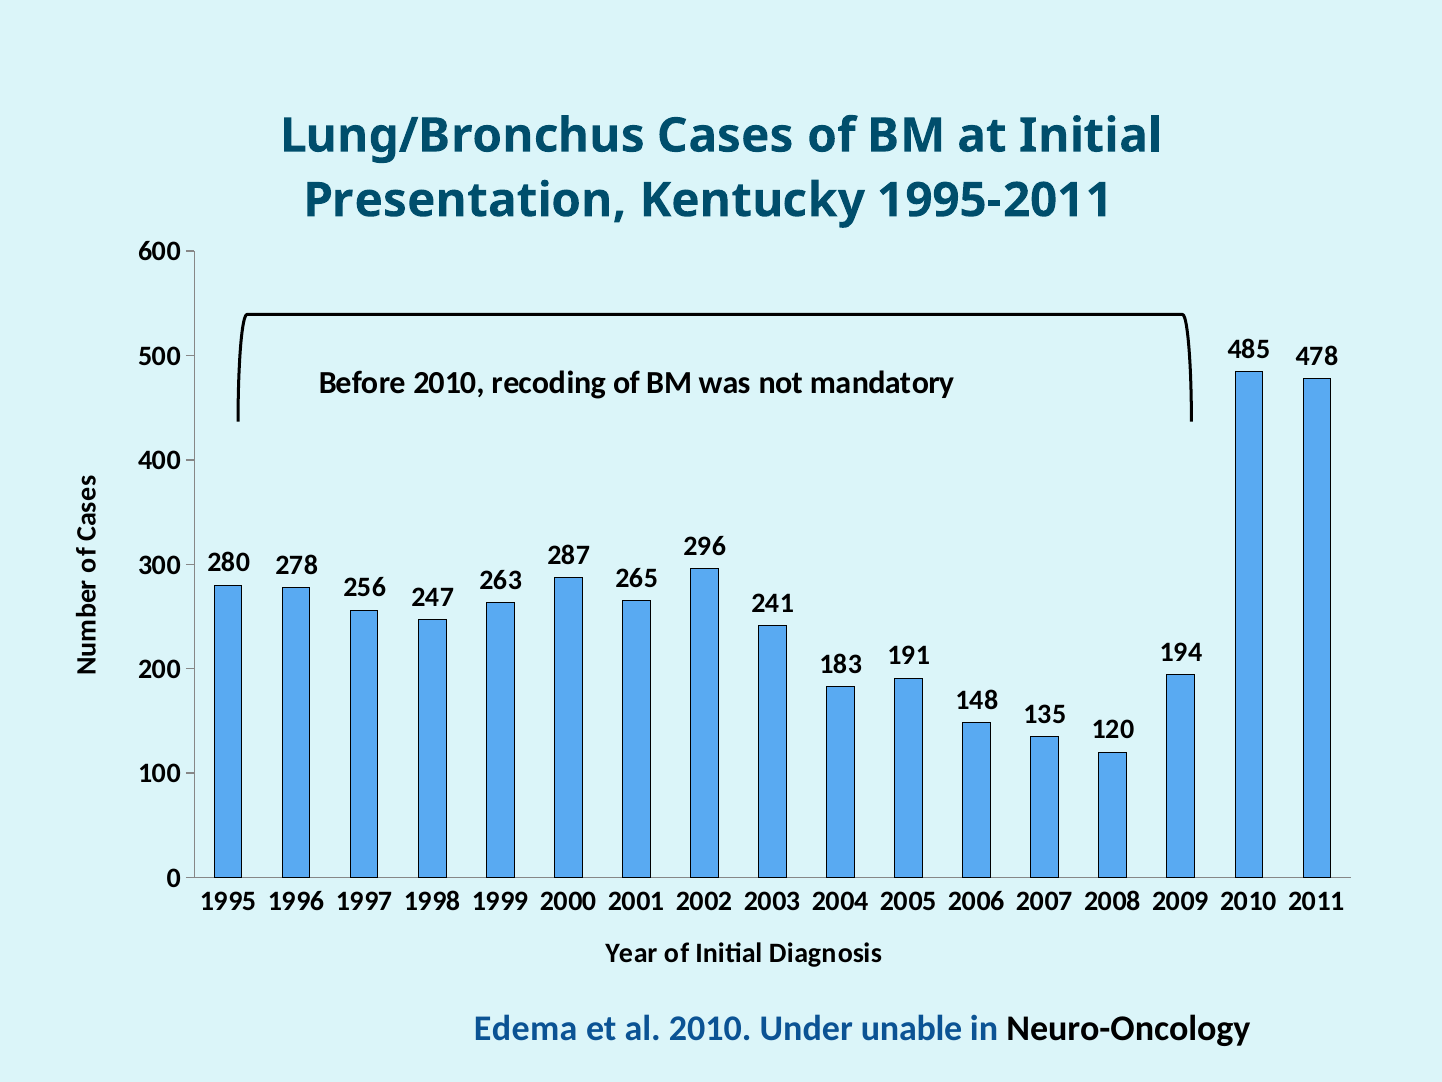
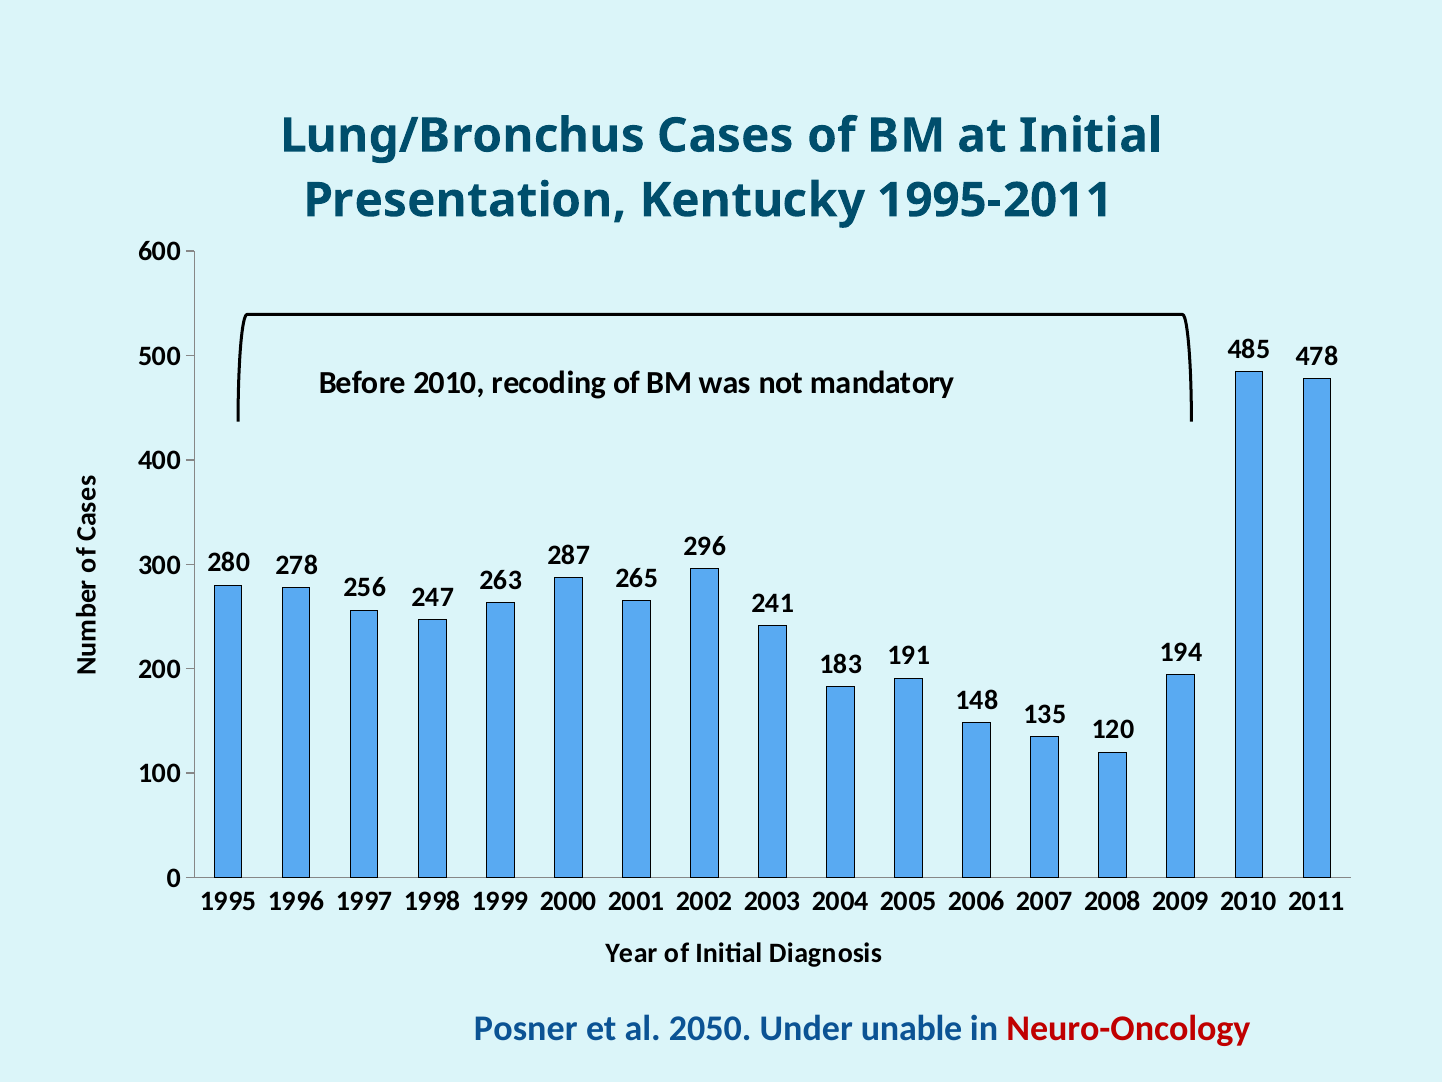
Edema: Edema -> Posner
al 2010: 2010 -> 2050
Neuro-Oncology colour: black -> red
